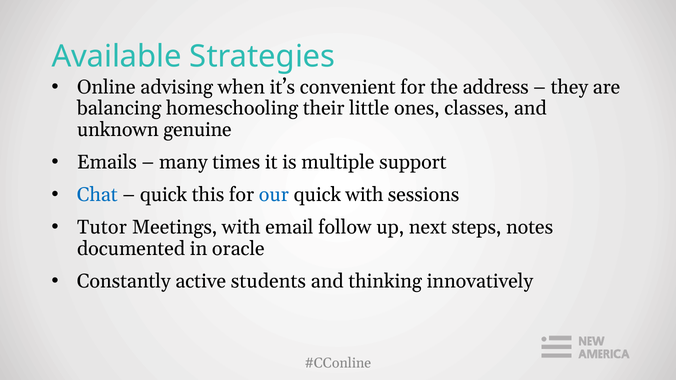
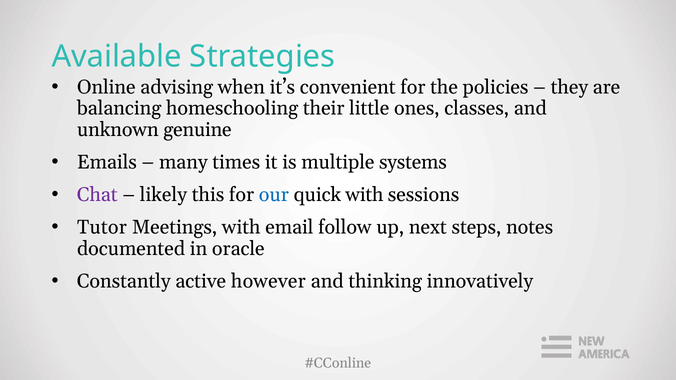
address: address -> policies
support: support -> systems
Chat colour: blue -> purple
quick at (163, 195): quick -> likely
students: students -> however
